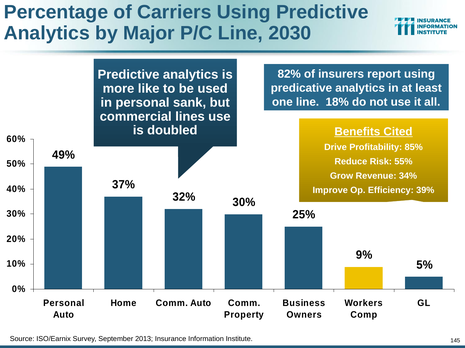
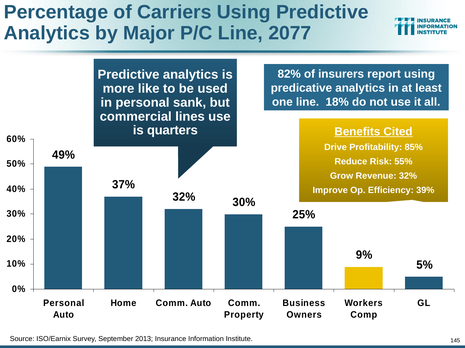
2030: 2030 -> 2077
doubled: doubled -> quarters
Revenue 34%: 34% -> 32%
